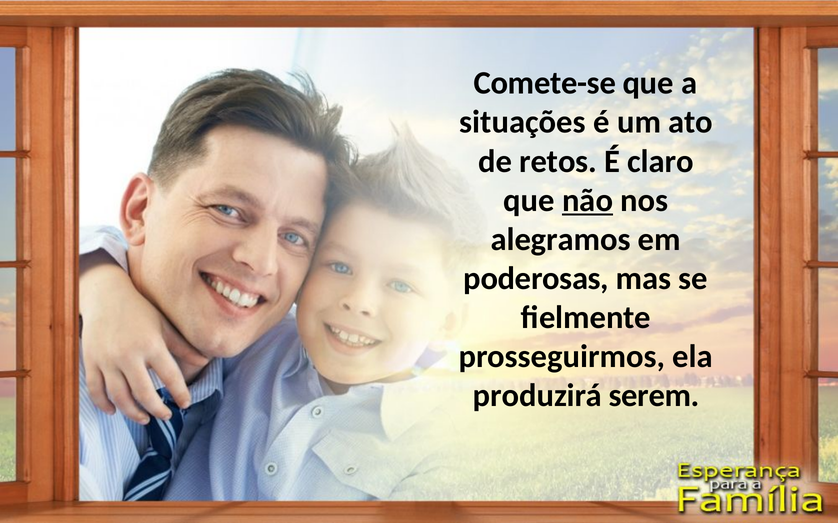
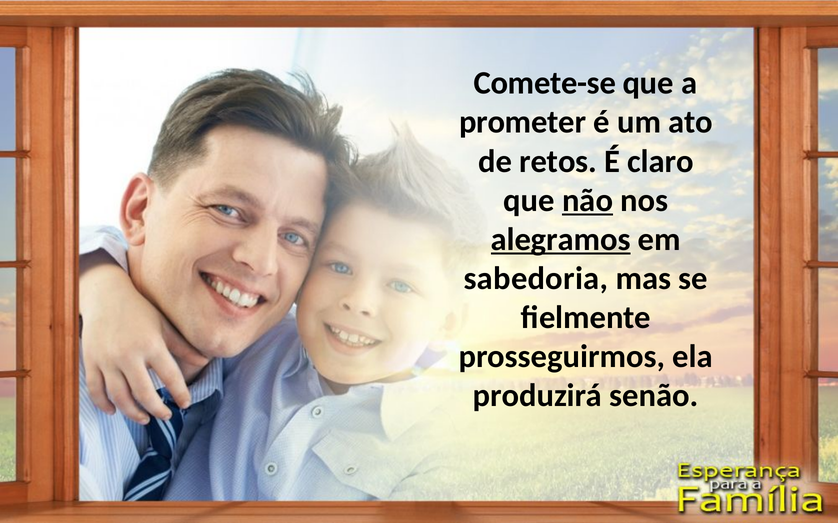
situações: situações -> prometer
alegramos underline: none -> present
poderosas: poderosas -> sabedoria
serem: serem -> senão
